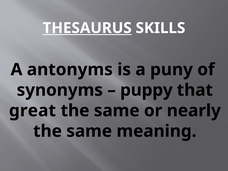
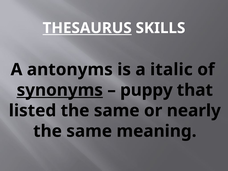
puny: puny -> italic
synonyms underline: none -> present
great: great -> listed
